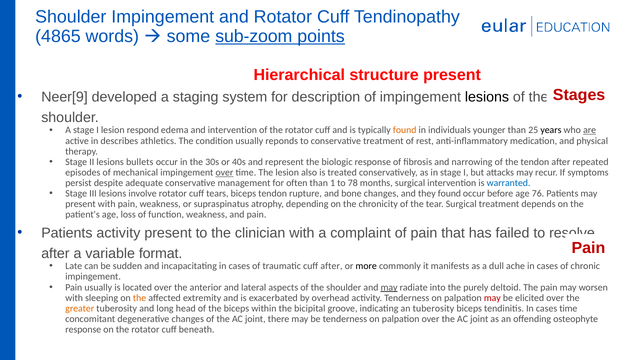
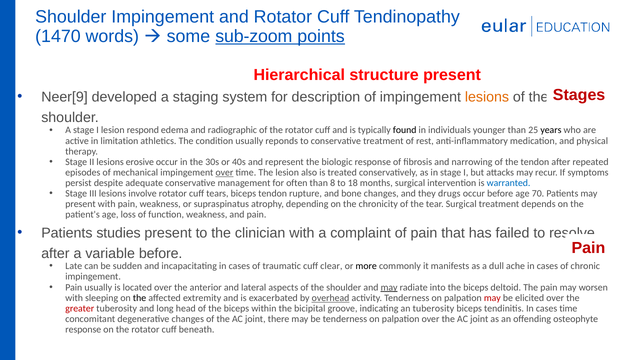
4865: 4865 -> 1470
lesions at (487, 97) colour: black -> orange
and intervention: intervention -> radiographic
found at (405, 130) colour: orange -> black
are underline: present -> none
describes: describes -> limitation
bullets: bullets -> erosive
1: 1 -> 8
78: 78 -> 18
they found: found -> drugs
76: 76 -> 70
Patients activity: activity -> studies
variable format: format -> before
cuff after: after -> clear
into the purely: purely -> biceps
the at (140, 298) colour: orange -> black
overhead underline: none -> present
greater colour: orange -> red
